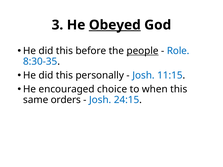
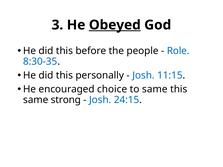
people underline: present -> none
to when: when -> same
orders: orders -> strong
